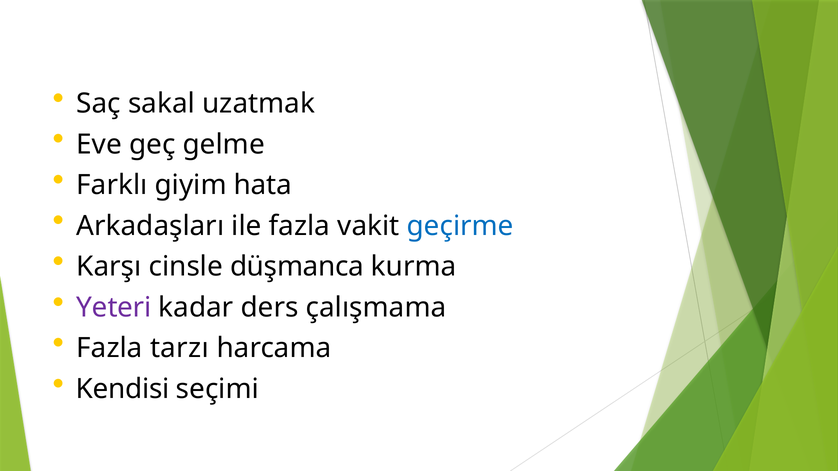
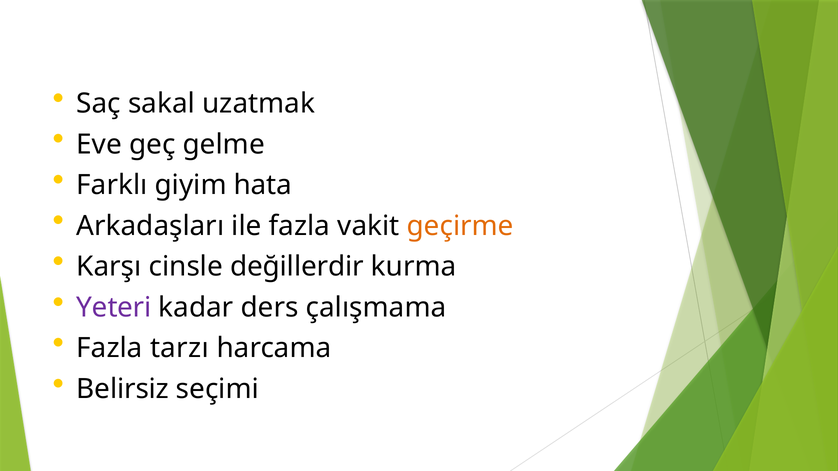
geçirme colour: blue -> orange
düşmanca: düşmanca -> değillerdir
Kendisi: Kendisi -> Belirsiz
